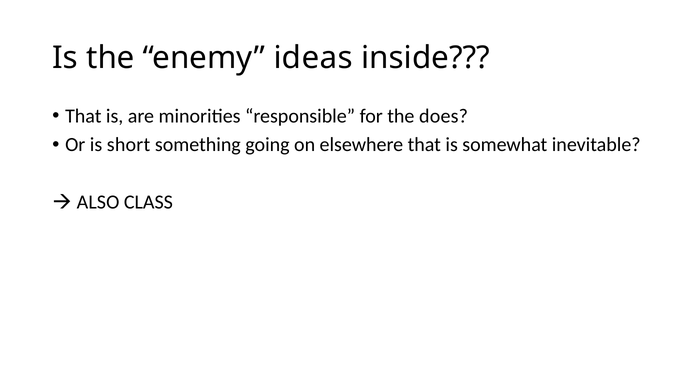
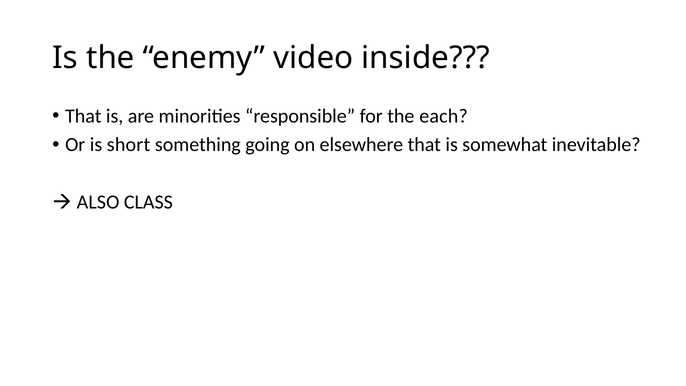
ideas: ideas -> video
does: does -> each
